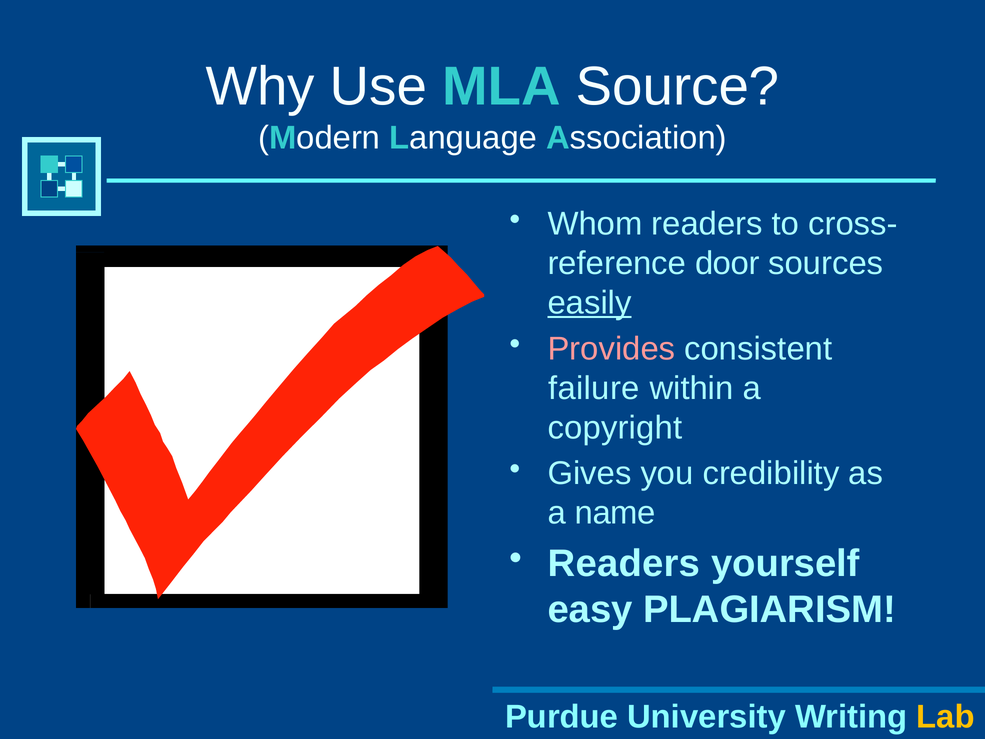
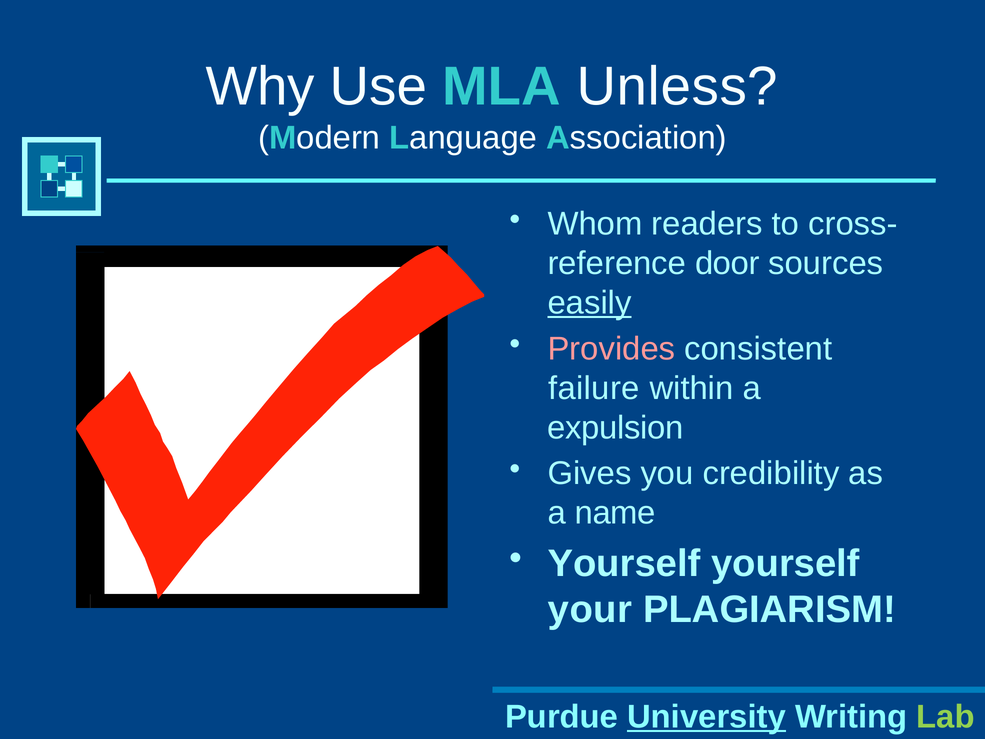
Source: Source -> Unless
copyright: copyright -> expulsion
Readers at (624, 564): Readers -> Yourself
easy: easy -> your
University underline: none -> present
Lab colour: yellow -> light green
